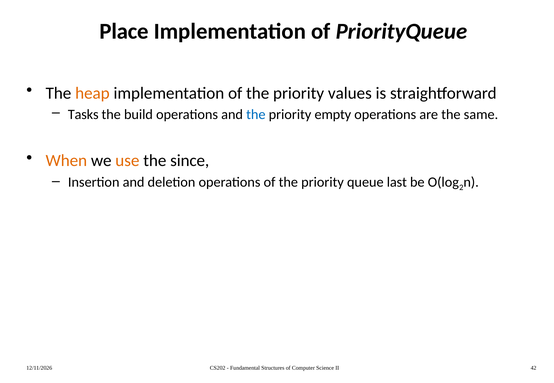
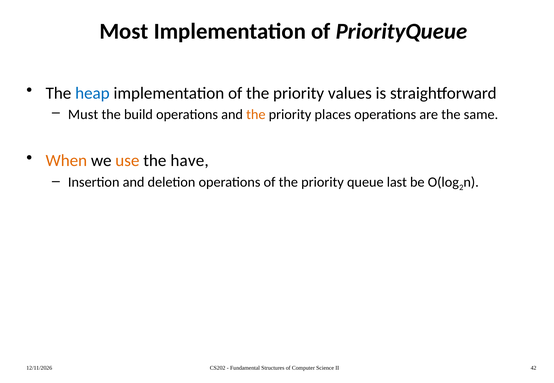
Place: Place -> Most
heap colour: orange -> blue
Tasks: Tasks -> Must
the at (256, 115) colour: blue -> orange
empty: empty -> places
since: since -> have
